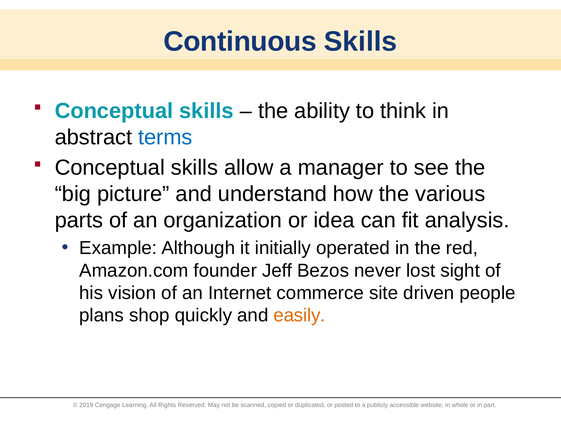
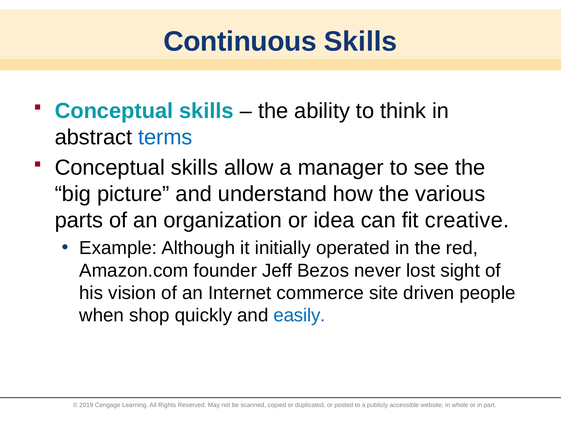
analysis: analysis -> creative
plans: plans -> when
easily colour: orange -> blue
